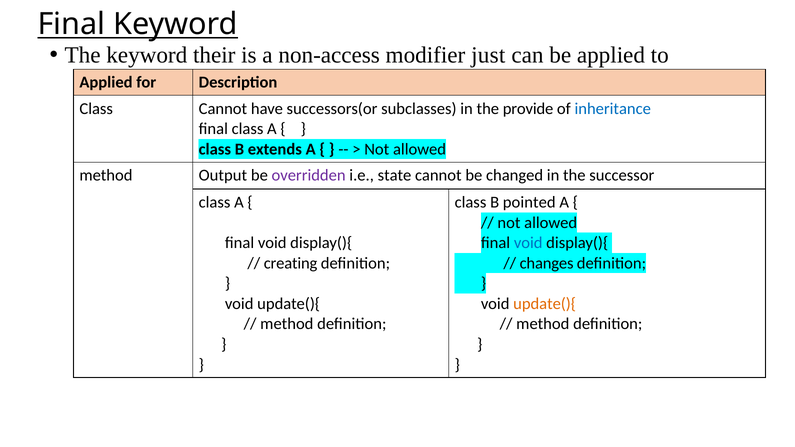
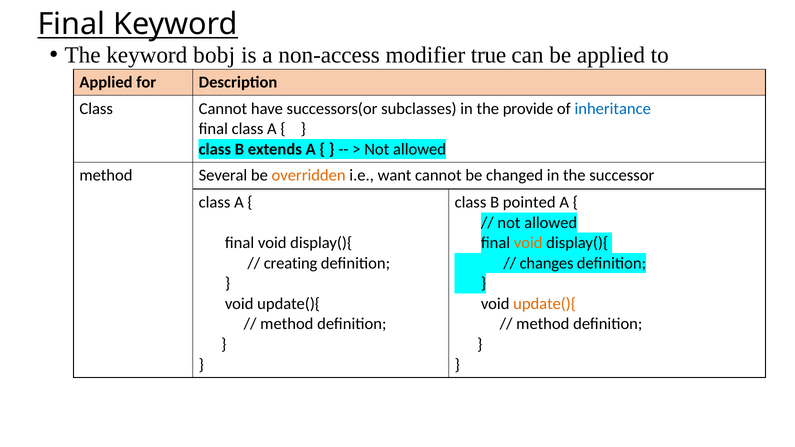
their: their -> bobj
just: just -> true
Output: Output -> Several
overridden colour: purple -> orange
state: state -> want
void at (528, 243) colour: blue -> orange
